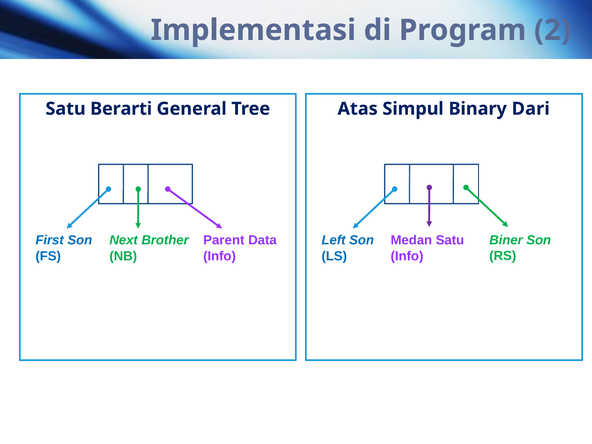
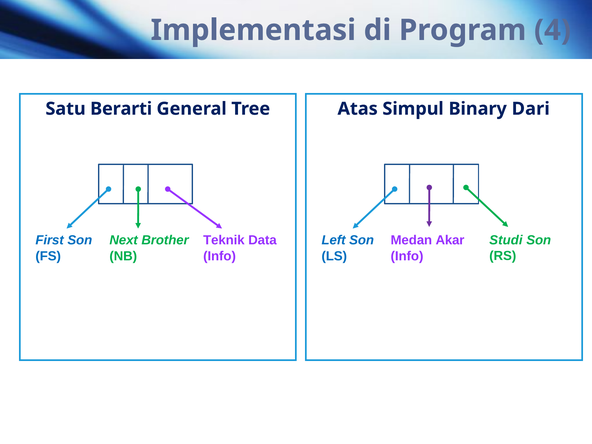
2: 2 -> 4
Biner: Biner -> Studi
Parent: Parent -> Teknik
Medan Satu: Satu -> Akar
